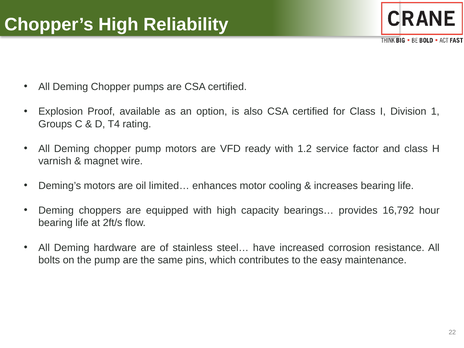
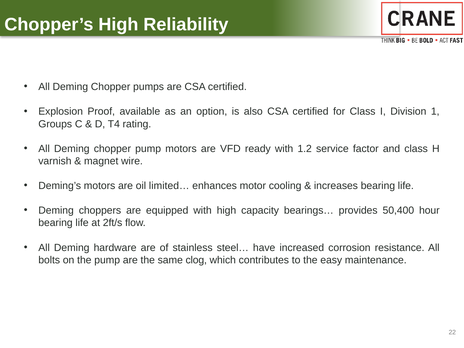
16,792: 16,792 -> 50,400
pins: pins -> clog
